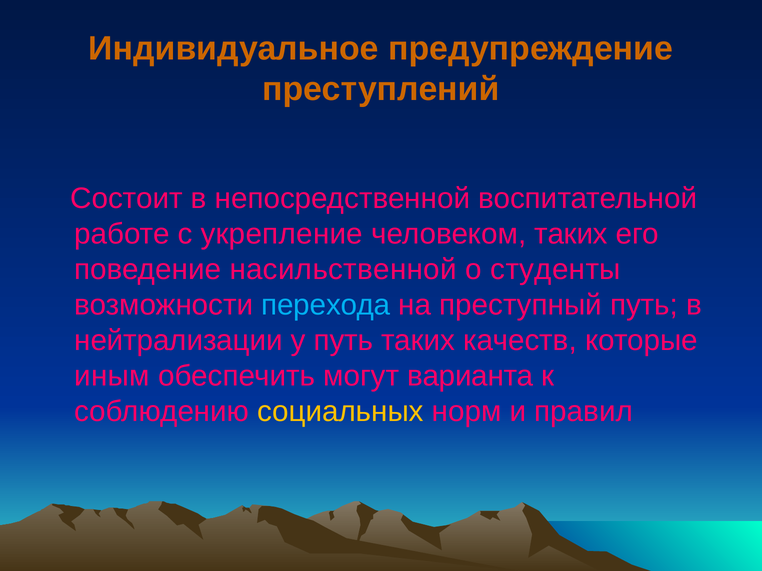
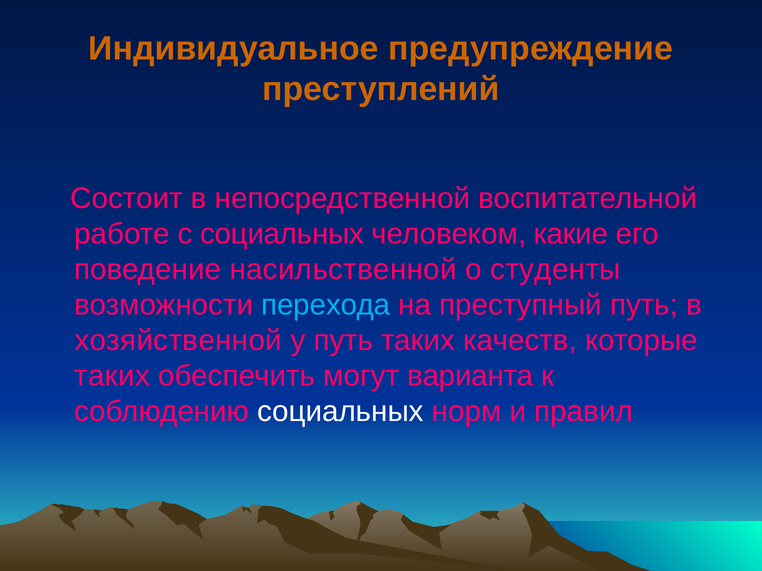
с укрепление: укрепление -> социальных
человеком таких: таких -> какие
нейтрализации: нейтрализации -> хозяйственной
иным at (112, 376): иным -> таких
социальных at (340, 412) colour: yellow -> white
